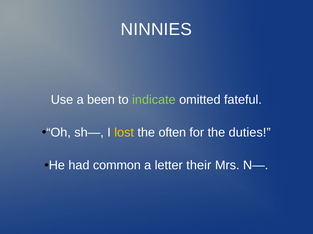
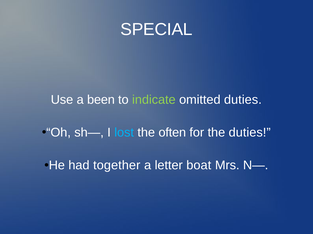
NINNIES: NINNIES -> SPECIAL
omitted fateful: fateful -> duties
lost colour: yellow -> light blue
common: common -> together
their: their -> boat
